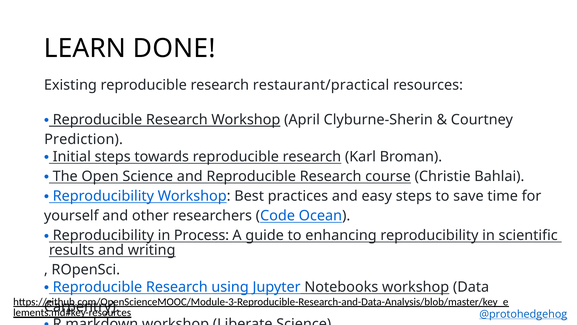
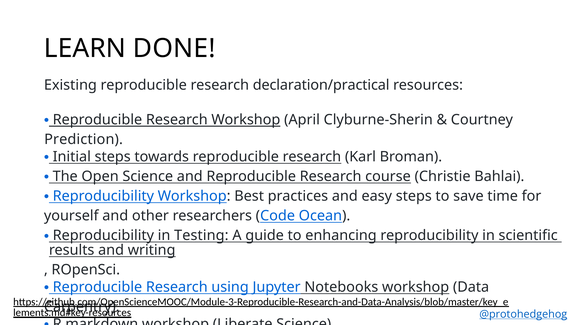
restaurant/practical: restaurant/practical -> declaration/practical
Process: Process -> Testing
